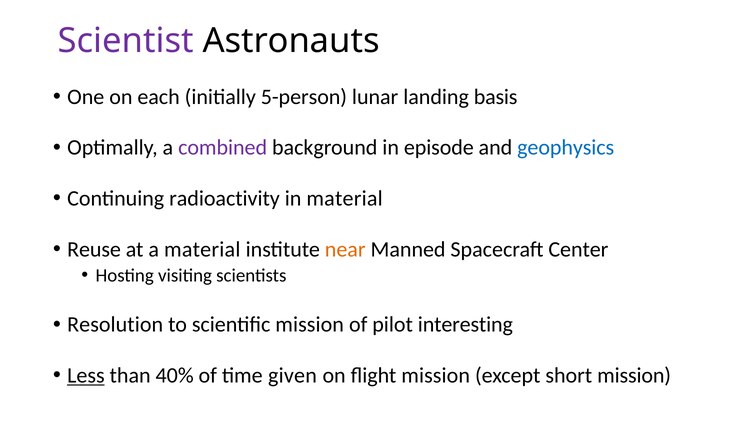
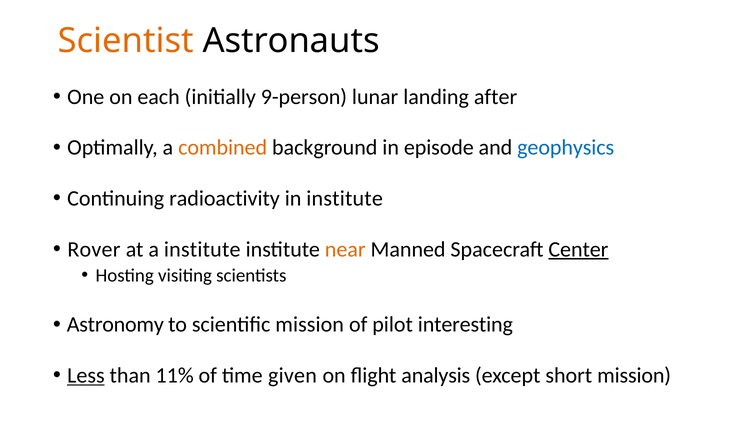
Scientist colour: purple -> orange
5-person: 5-person -> 9-person
basis: basis -> after
combined colour: purple -> orange
in material: material -> institute
Reuse: Reuse -> Rover
a material: material -> institute
Center underline: none -> present
Resolution: Resolution -> Astronomy
40%: 40% -> 11%
flight mission: mission -> analysis
